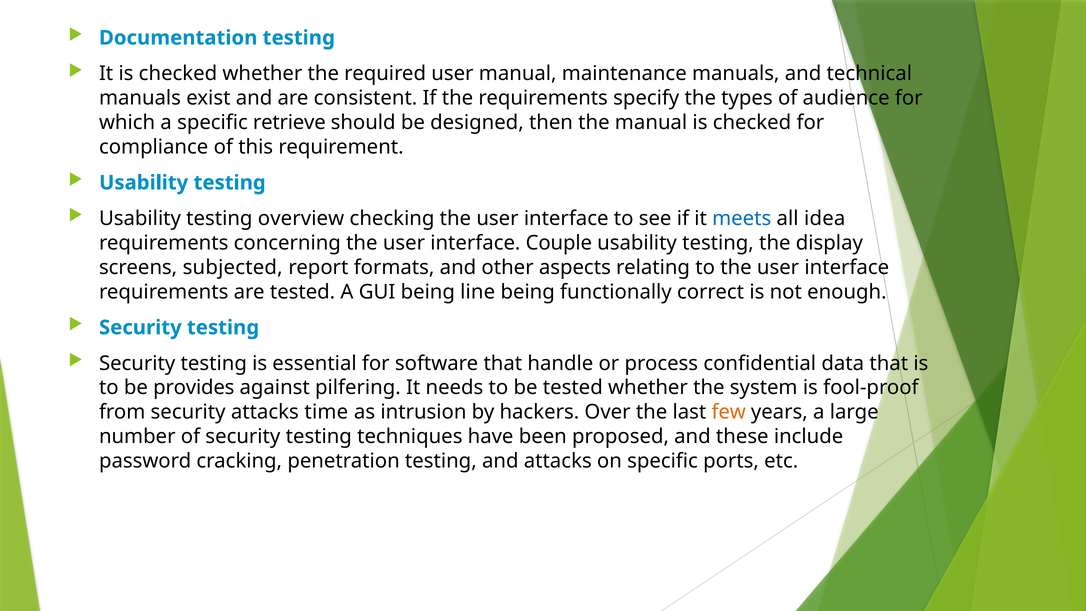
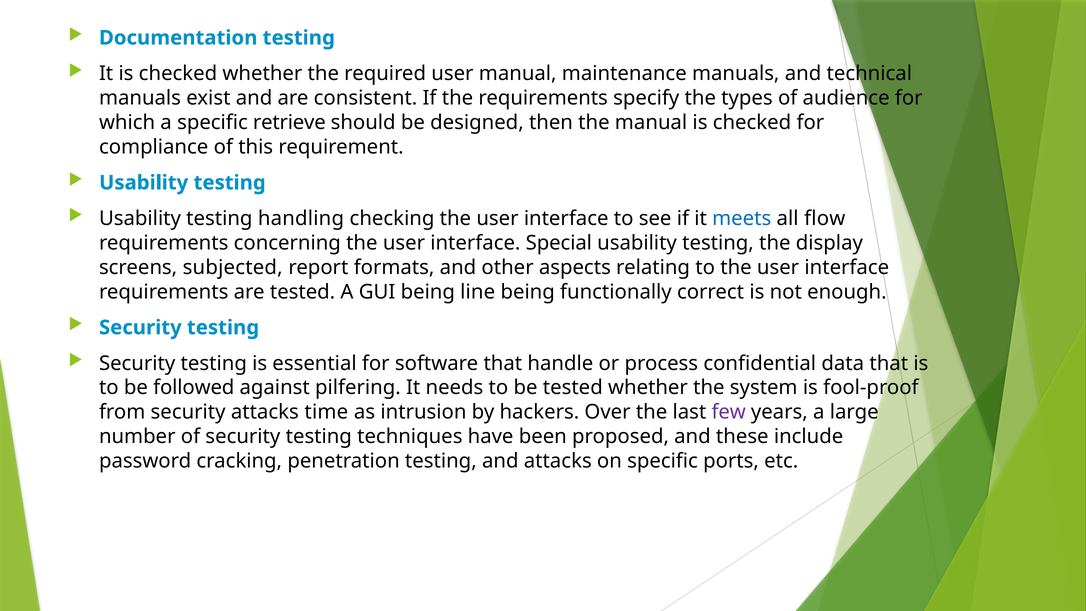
overview: overview -> handling
idea: idea -> flow
Couple: Couple -> Special
provides: provides -> followed
few colour: orange -> purple
